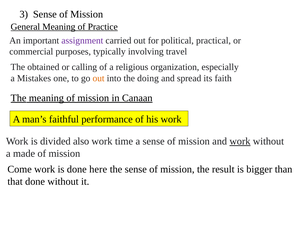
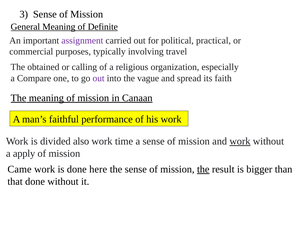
Practice: Practice -> Definite
Mistakes: Mistakes -> Compare
out at (99, 78) colour: orange -> purple
doing: doing -> vague
made: made -> apply
Come: Come -> Came
the at (203, 169) underline: none -> present
